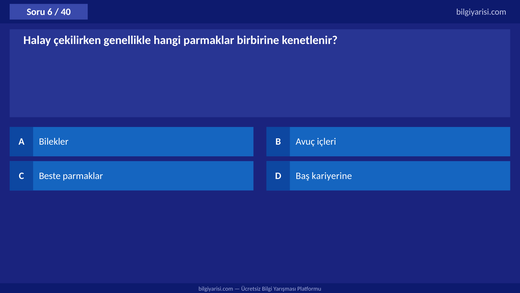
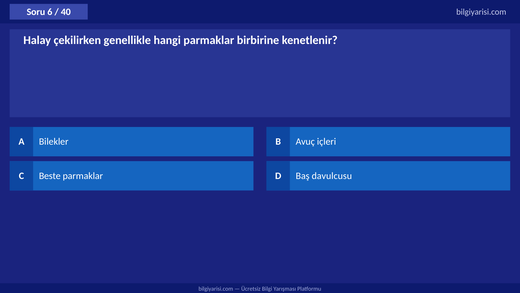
kariyerine: kariyerine -> davulcusu
